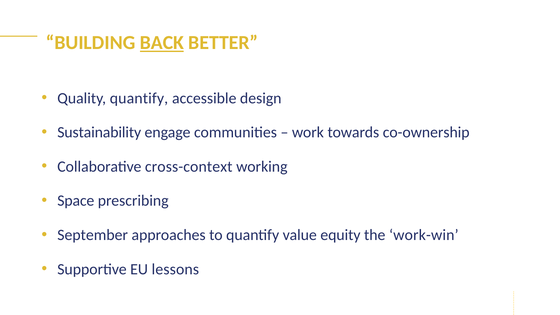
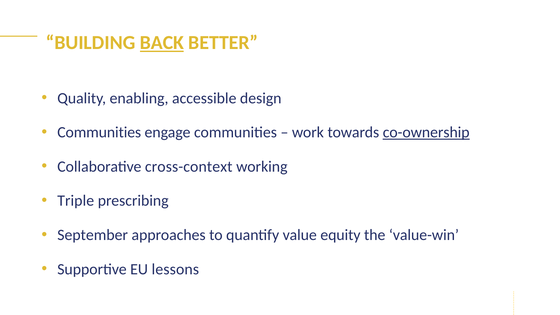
Quality quantify: quantify -> enabling
Sustainability at (99, 132): Sustainability -> Communities
co-ownership underline: none -> present
Space: Space -> Triple
work-win: work-win -> value-win
